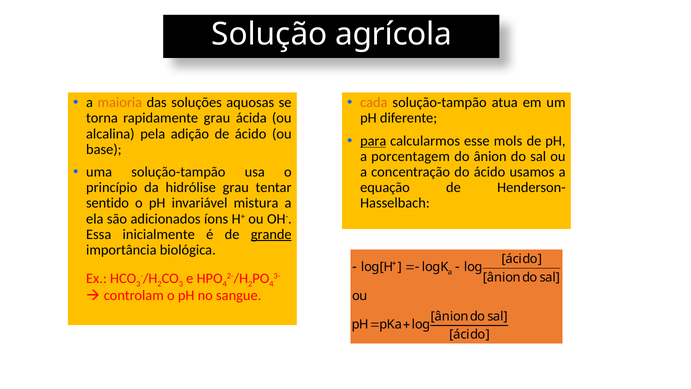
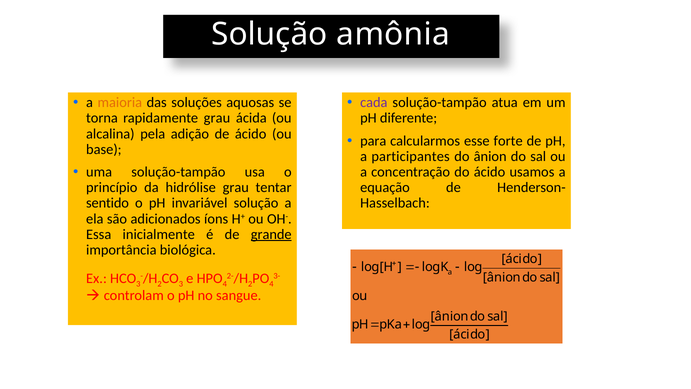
agrícola: agrícola -> amônia
cada colour: orange -> purple
para underline: present -> none
mols: mols -> forte
porcentagem: porcentagem -> participantes
invariável mistura: mistura -> solução
